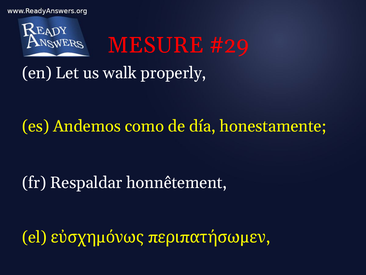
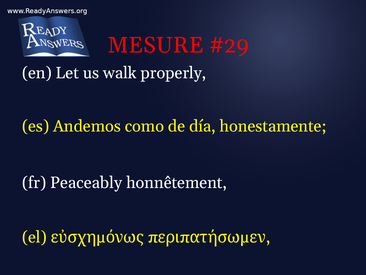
Respaldar: Respaldar -> Peaceably
